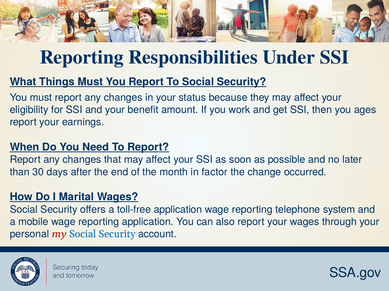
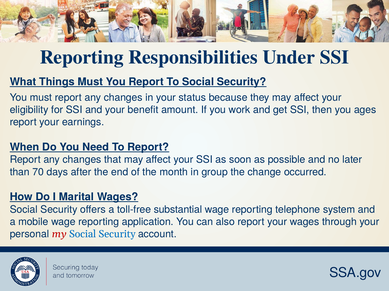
30: 30 -> 70
factor: factor -> group
toll-free application: application -> substantial
